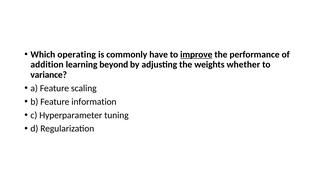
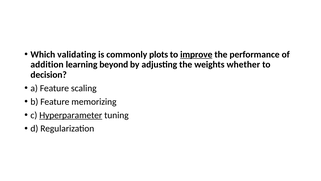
operating: operating -> validating
have: have -> plots
variance: variance -> decision
information: information -> memorizing
Hyperparameter underline: none -> present
